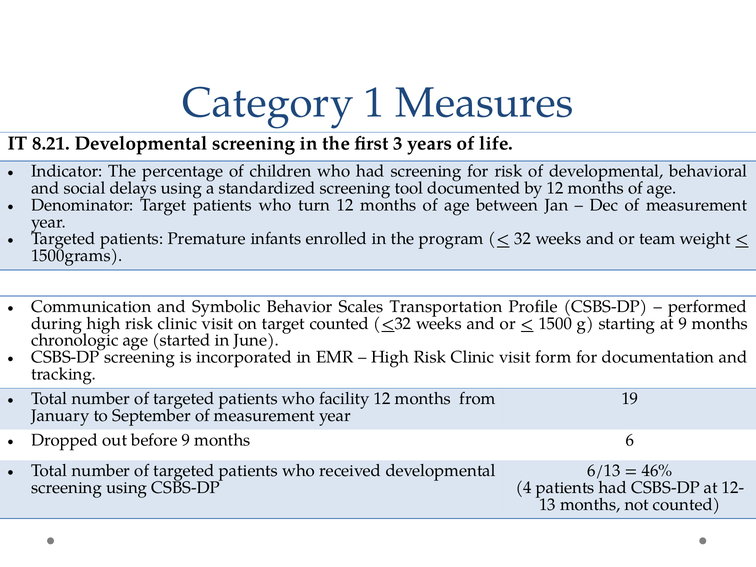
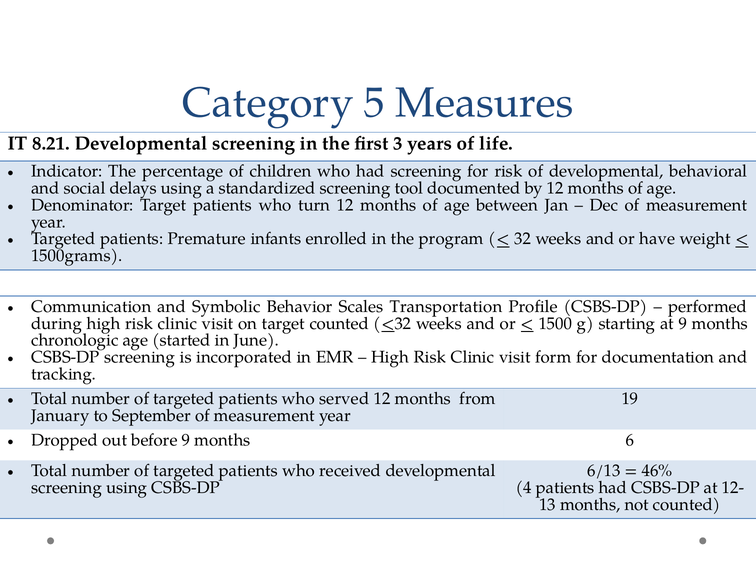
1: 1 -> 5
team: team -> have
facility: facility -> served
